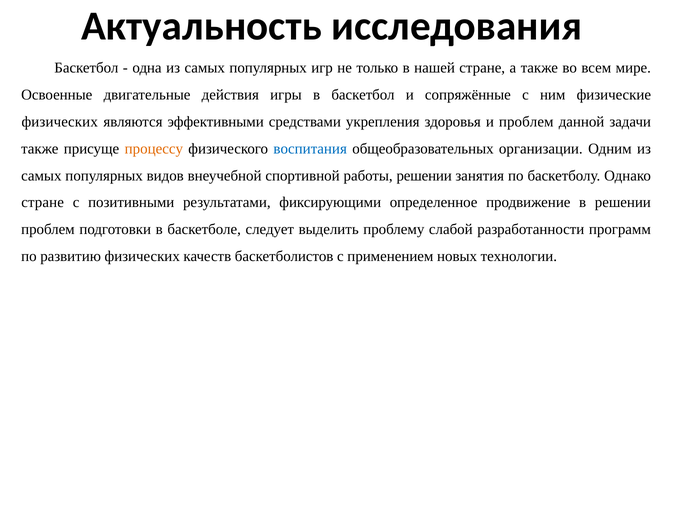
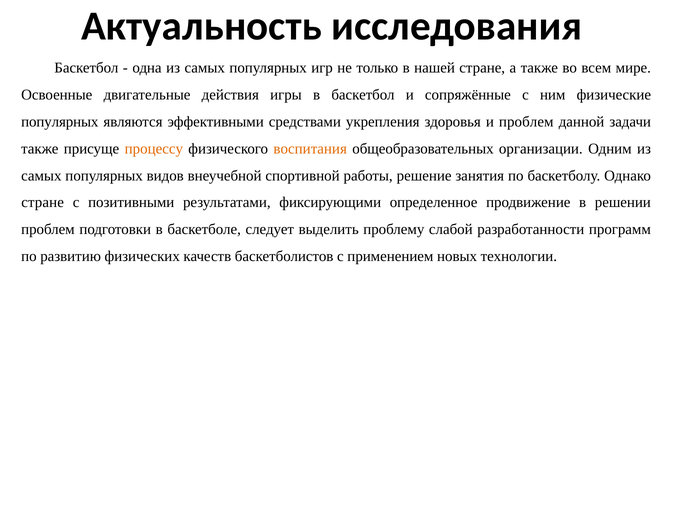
физических at (60, 122): физических -> популярных
воспитания colour: blue -> orange
работы решении: решении -> решение
